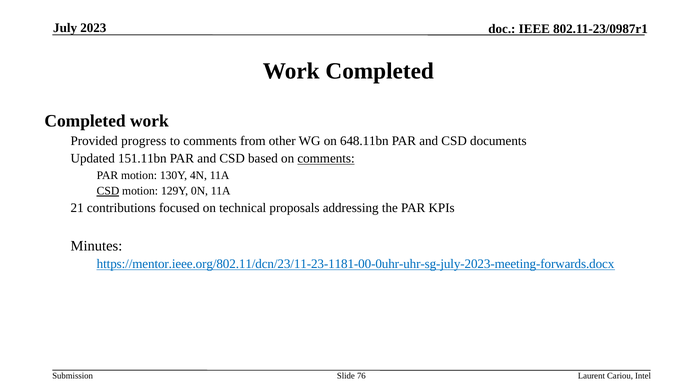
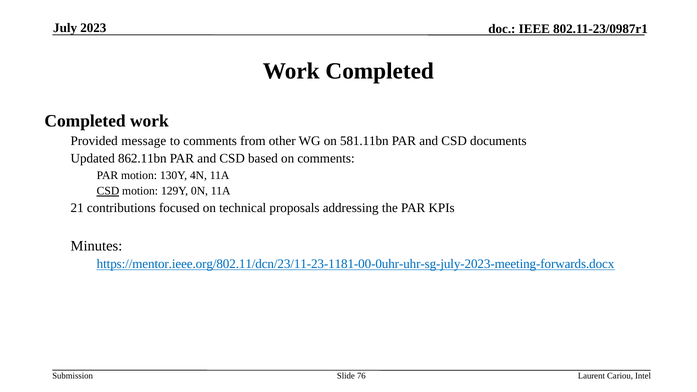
progress: progress -> message
648.11bn: 648.11bn -> 581.11bn
151.11bn: 151.11bn -> 862.11bn
comments at (326, 159) underline: present -> none
